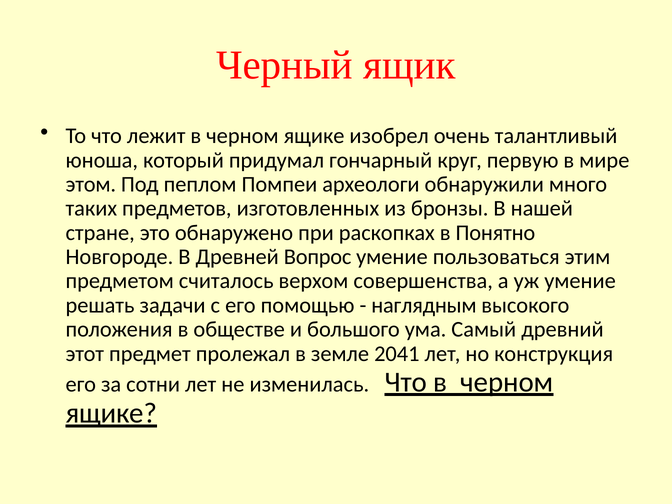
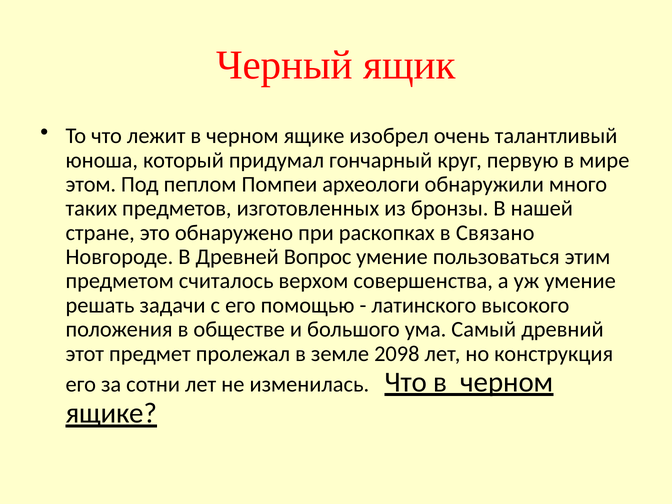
Понятно: Понятно -> Связано
наглядным: наглядным -> латинского
2041: 2041 -> 2098
